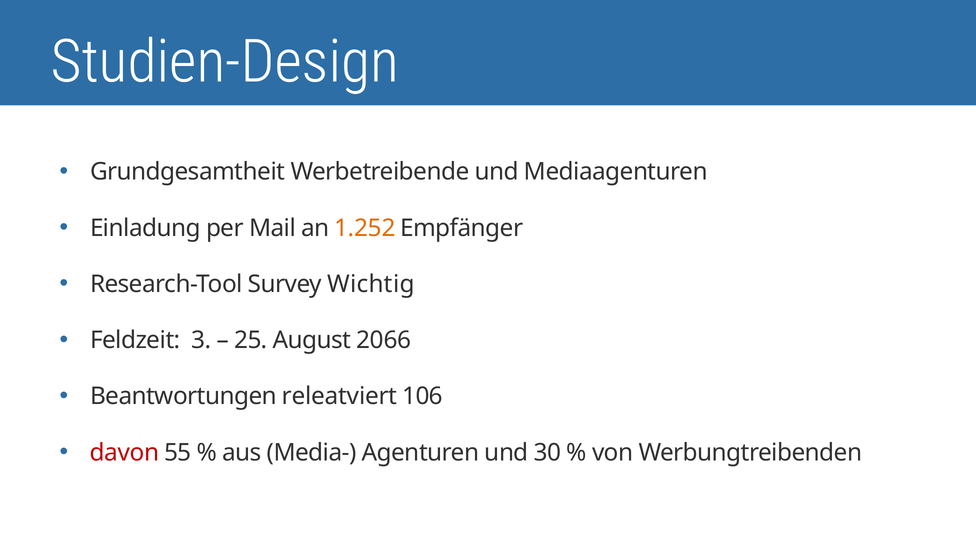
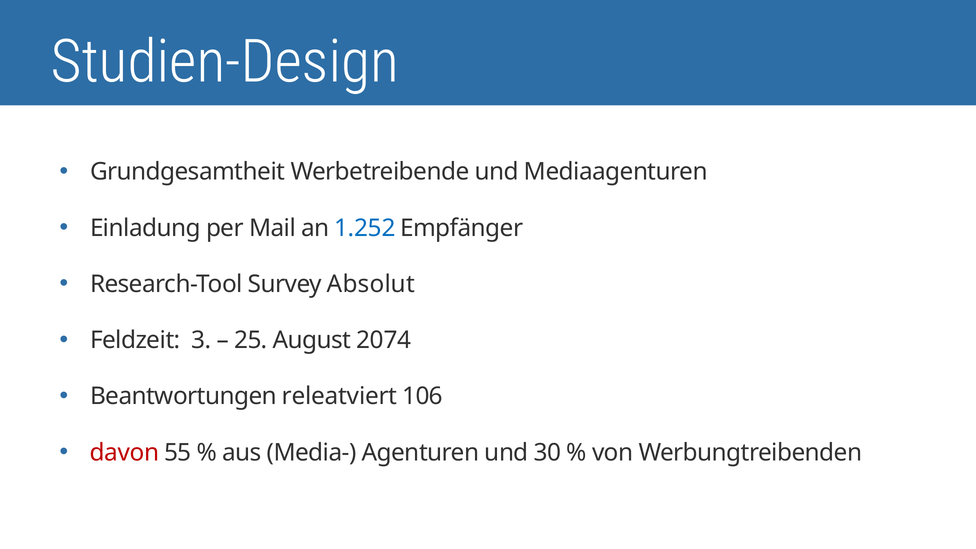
1.252 colour: orange -> blue
Wichtig: Wichtig -> Absolut
2066: 2066 -> 2074
